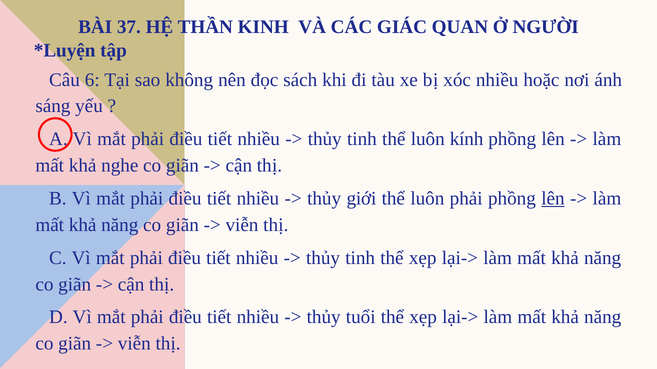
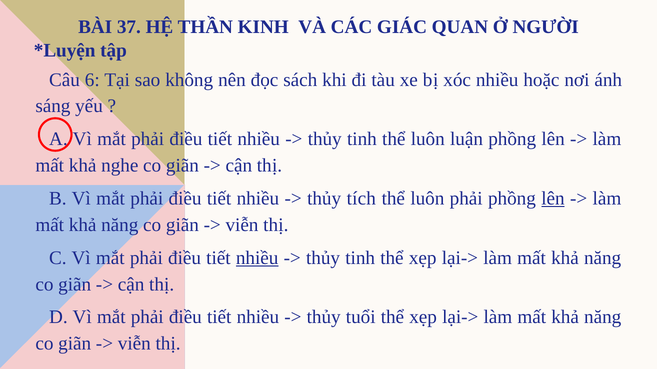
kính: kính -> luận
giới: giới -> tích
nhiều at (257, 258) underline: none -> present
